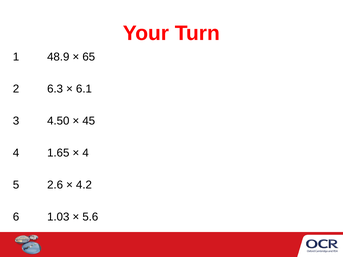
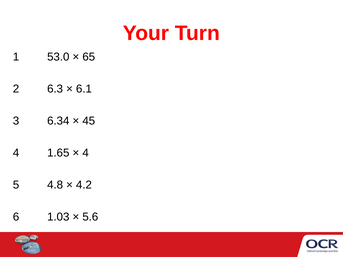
48.9: 48.9 -> 53.0
4.50: 4.50 -> 6.34
2.6: 2.6 -> 4.8
